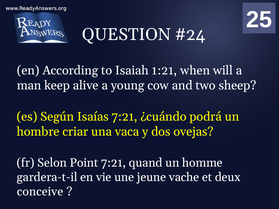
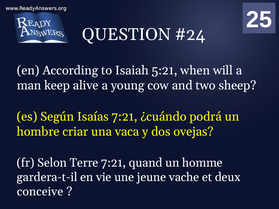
1:21: 1:21 -> 5:21
Point: Point -> Terre
